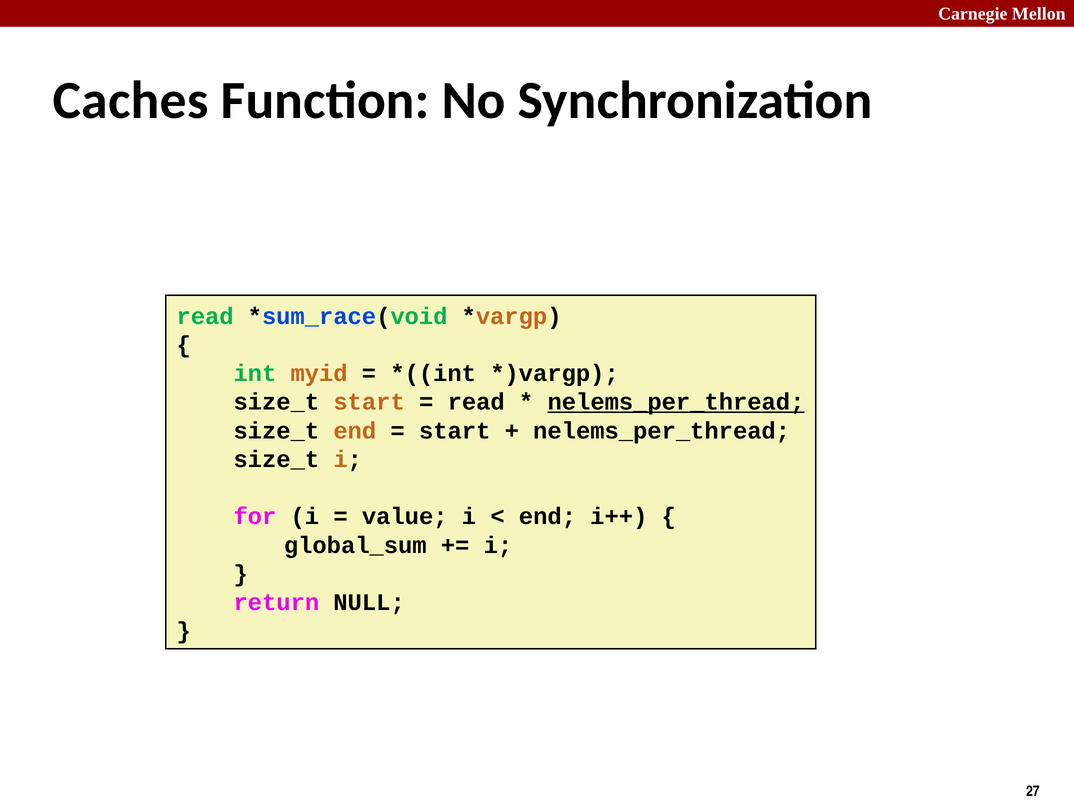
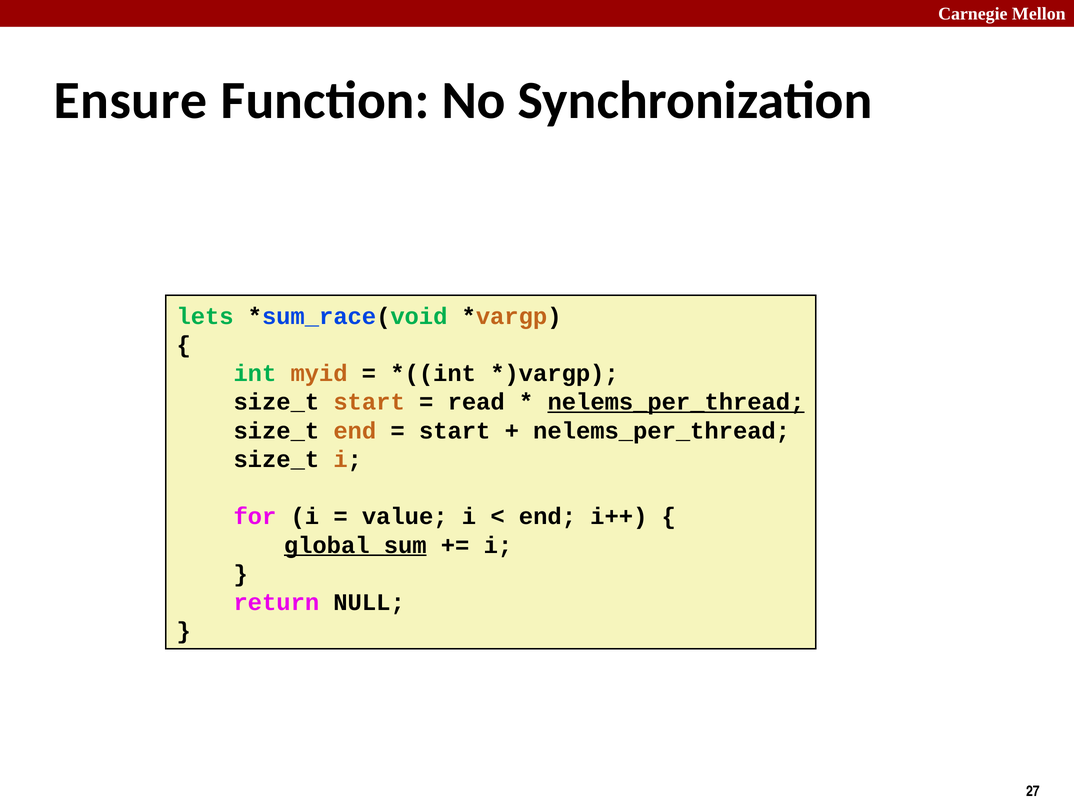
Caches: Caches -> Ensure
read at (205, 316): read -> lets
global_sum underline: none -> present
